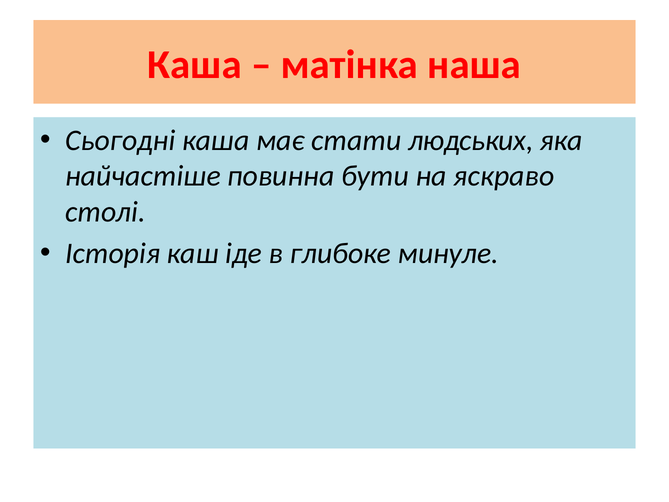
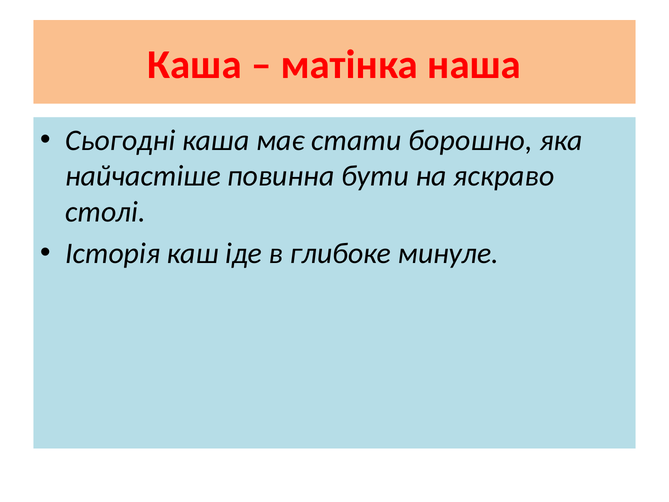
людських: людських -> борошно
